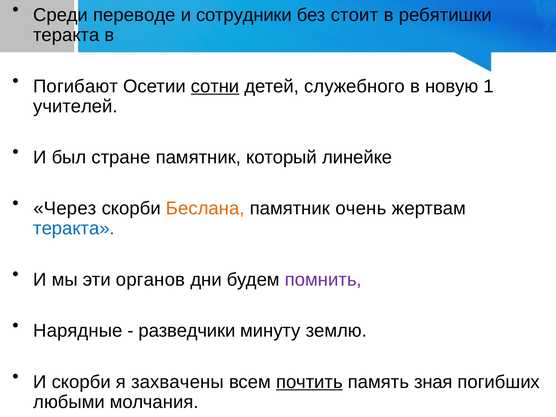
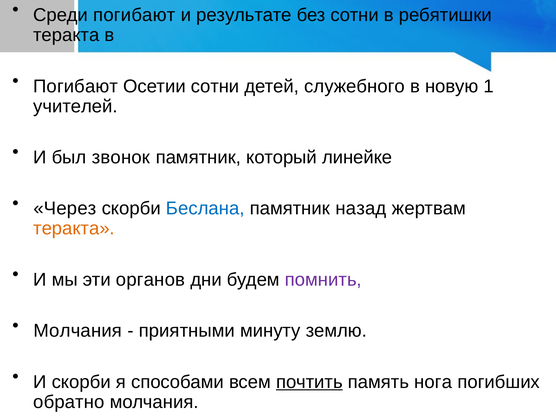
Среди переводе: переводе -> погибают
сотрудники: сотрудники -> результате
без стоит: стоит -> сотни
сотни at (215, 86) underline: present -> none
стране: стране -> звонок
Беслана colour: orange -> blue
очень: очень -> назад
теракта at (74, 229) colour: blue -> orange
Нарядные at (78, 331): Нарядные -> Молчания
разведчики: разведчики -> приятными
захвачены: захвачены -> способами
зная: зная -> нога
любыми: любыми -> обратно
